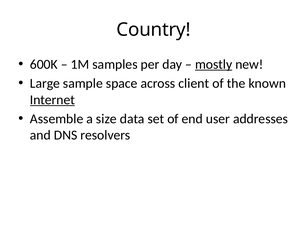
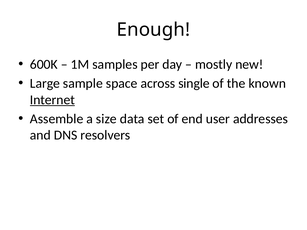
Country: Country -> Enough
mostly underline: present -> none
client: client -> single
